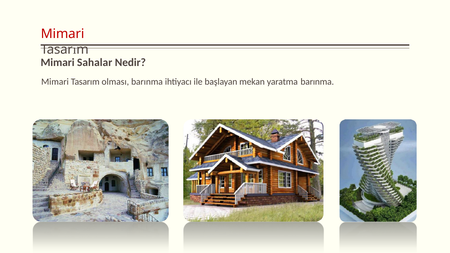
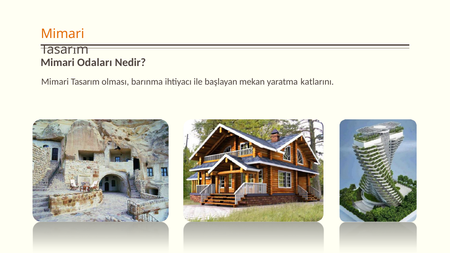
Mimari at (63, 34) colour: red -> orange
Sahalar: Sahalar -> Odaları
yaratma barınma: barınma -> katlarını
